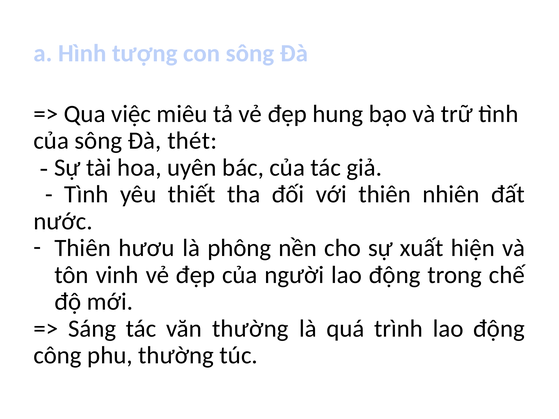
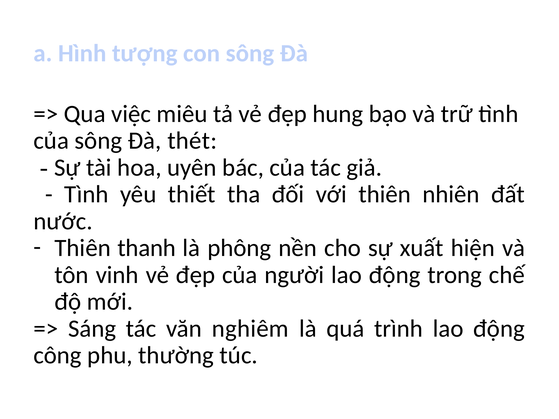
hươu: hươu -> thanh
văn thường: thường -> nghiêm
